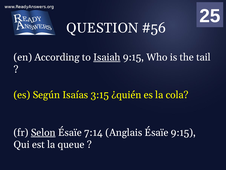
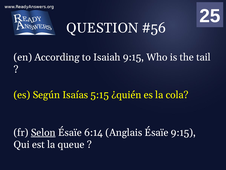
Isaiah underline: present -> none
3:15: 3:15 -> 5:15
7:14: 7:14 -> 6:14
